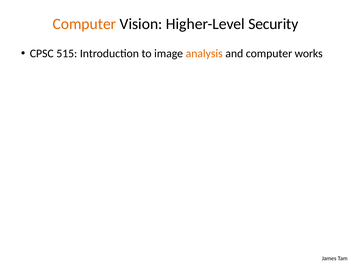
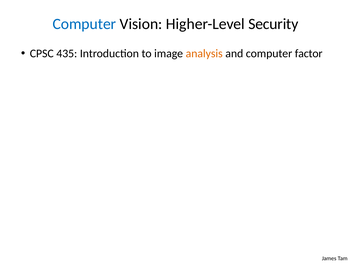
Computer at (84, 24) colour: orange -> blue
515: 515 -> 435
works: works -> factor
